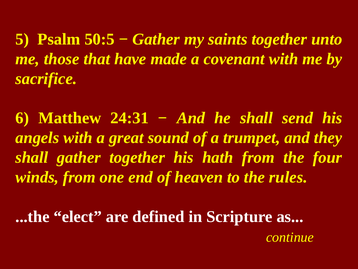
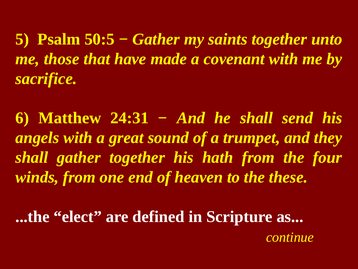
rules: rules -> these
